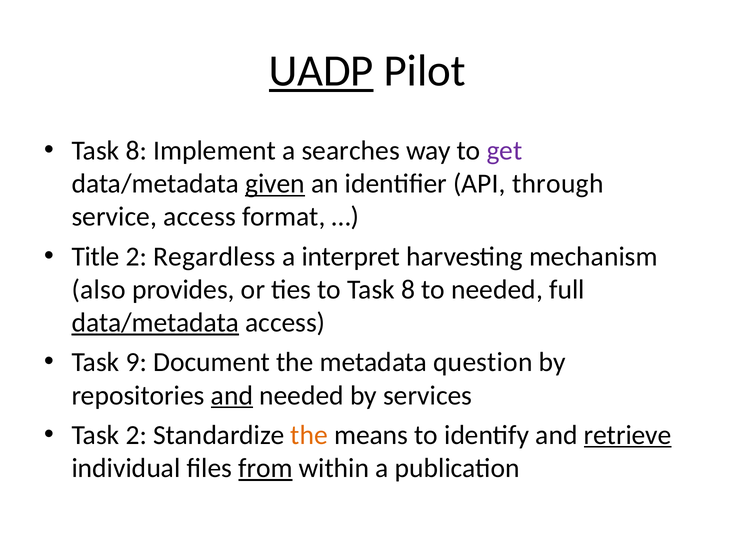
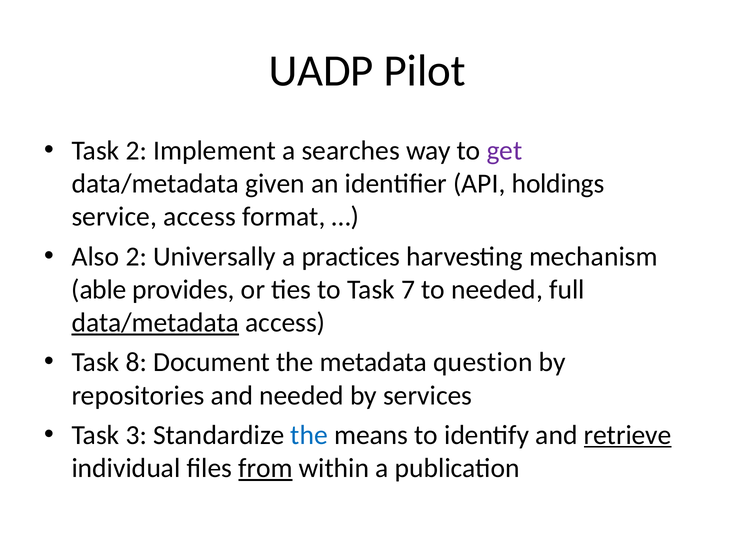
UADP underline: present -> none
8 at (136, 151): 8 -> 2
given underline: present -> none
through: through -> holdings
Title: Title -> Also
Regardless: Regardless -> Universally
interpret: interpret -> practices
also: also -> able
to Task 8: 8 -> 7
9: 9 -> 8
and at (232, 396) underline: present -> none
Task 2: 2 -> 3
the at (309, 435) colour: orange -> blue
